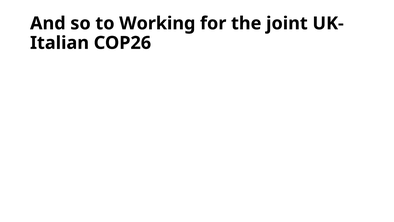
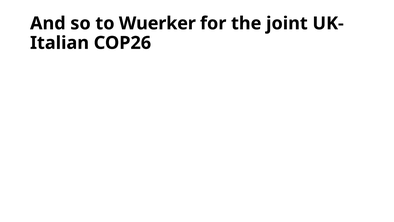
Working: Working -> Wuerker
